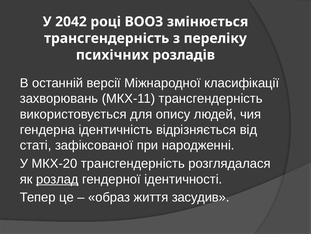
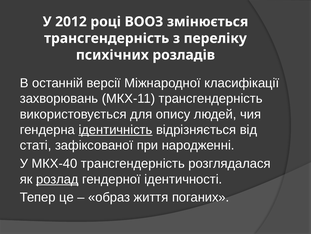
2042: 2042 -> 2012
ідентичність underline: none -> present
МКХ-20: МКХ-20 -> МКХ-40
засудив: засудив -> поганих
